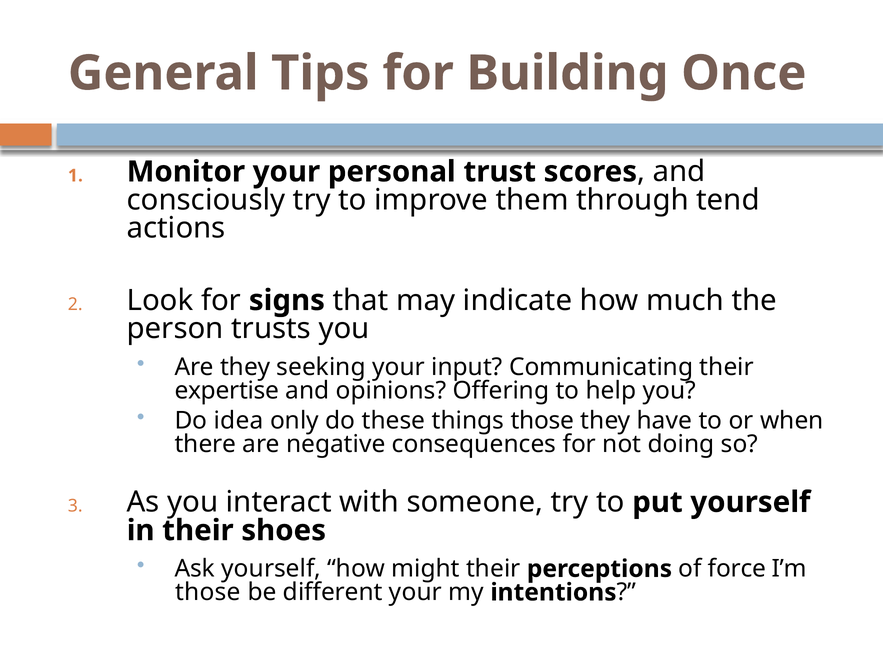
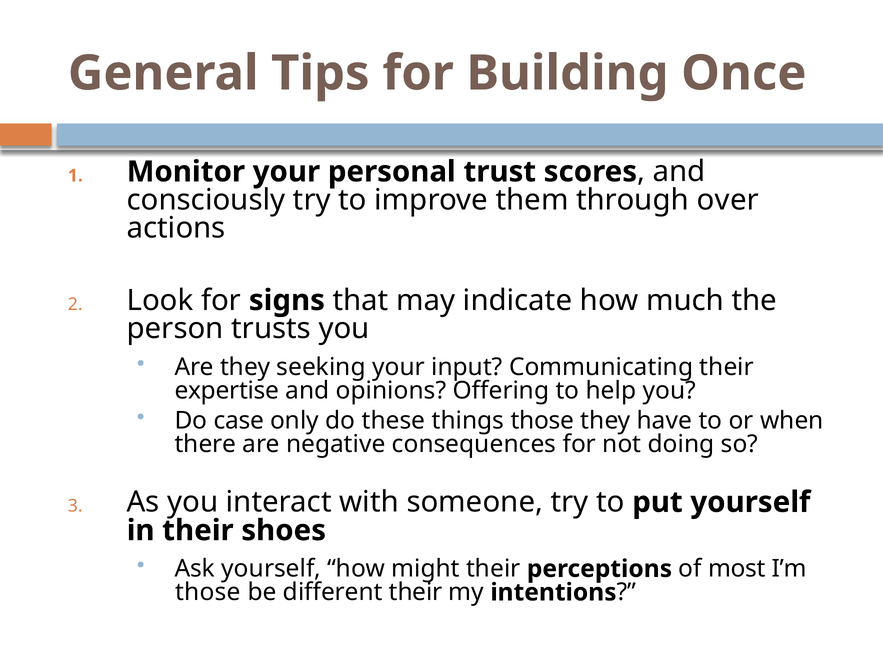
tend: tend -> over
idea: idea -> case
force: force -> most
different your: your -> their
